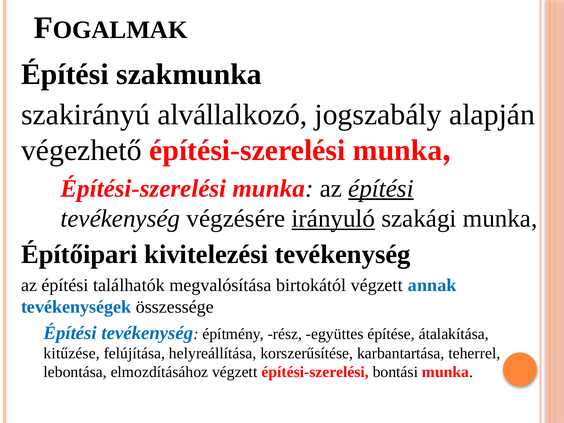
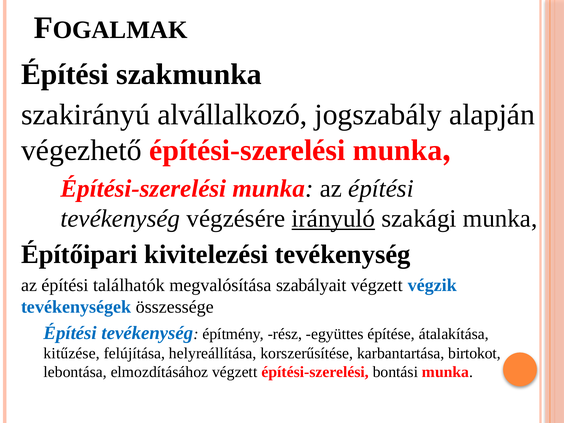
építési at (381, 188) underline: present -> none
birtokától: birtokától -> szabályait
annak: annak -> végzik
teherrel: teherrel -> birtokot
